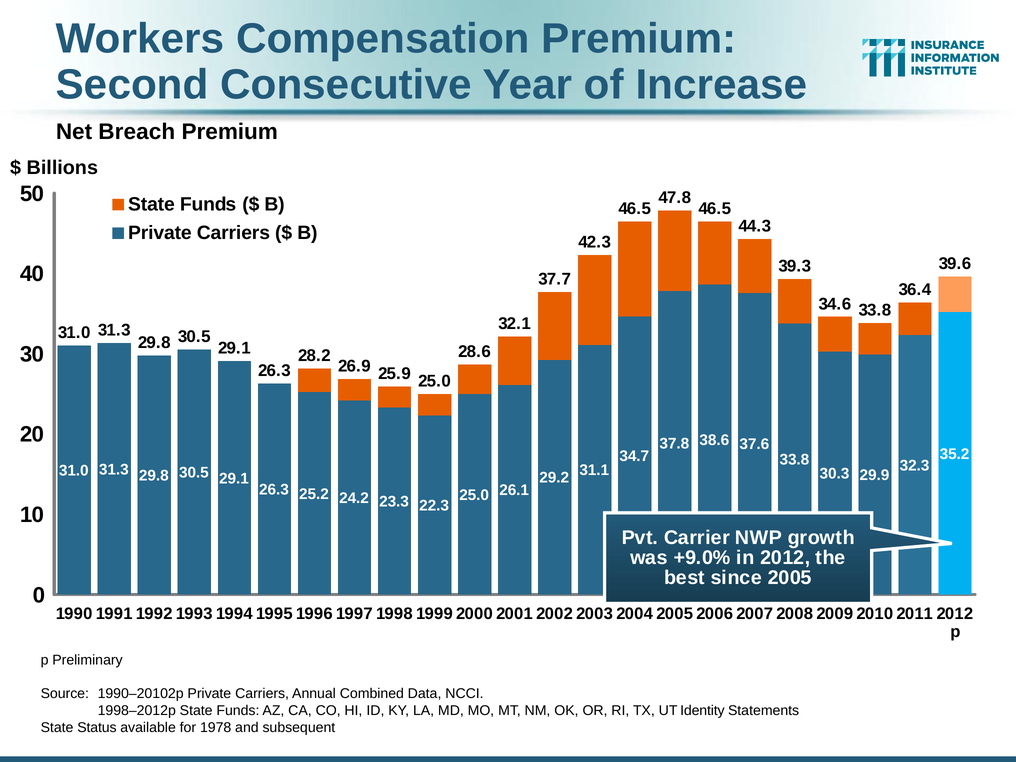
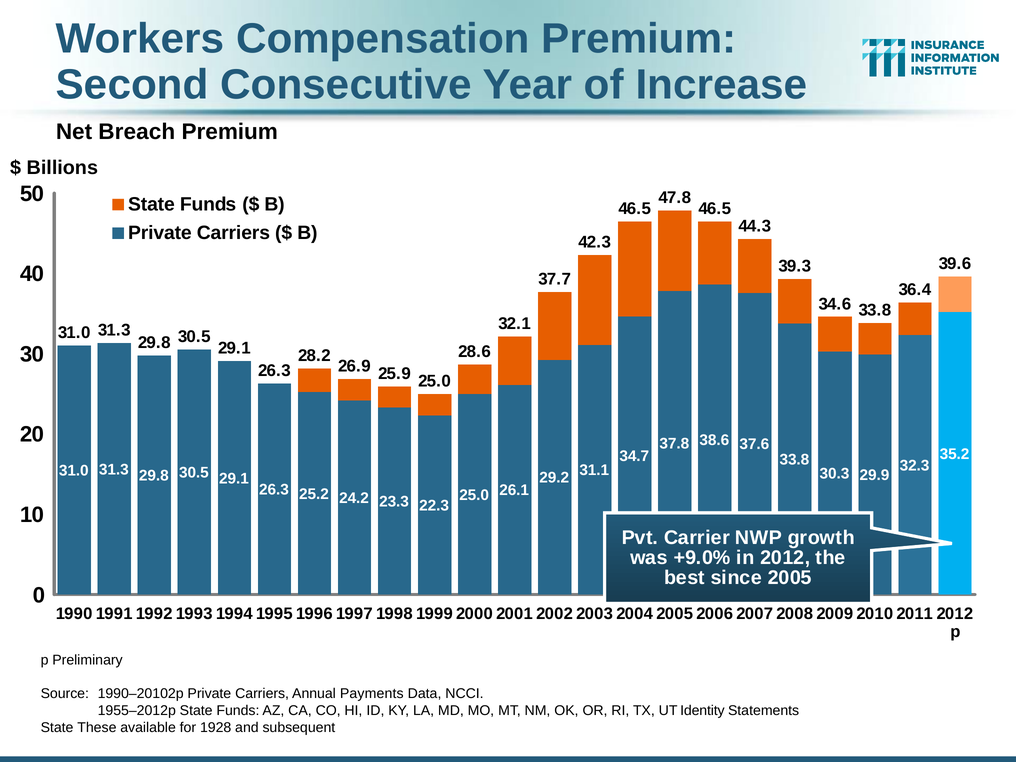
Combined: Combined -> Payments
1998–2012p: 1998–2012p -> 1955–2012p
Status: Status -> These
1978: 1978 -> 1928
